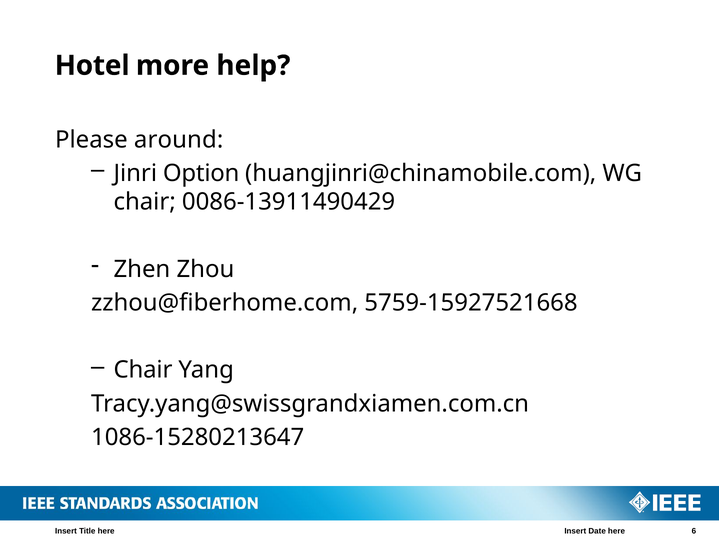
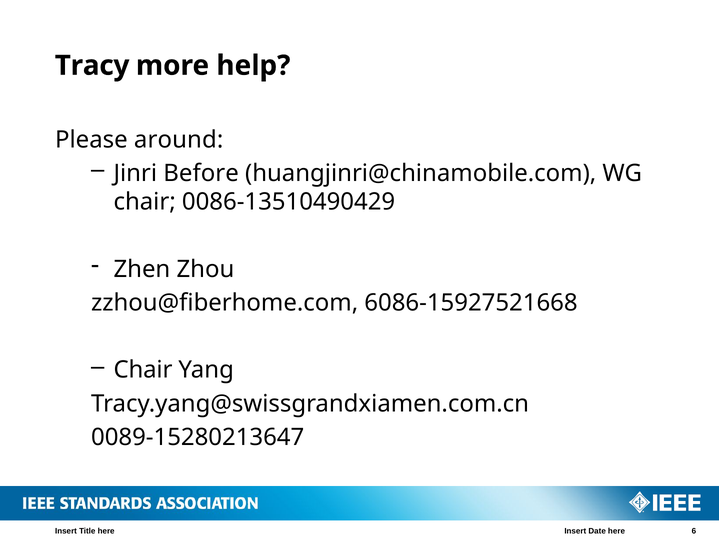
Hotel: Hotel -> Tracy
Option: Option -> Before
0086-13911490429: 0086-13911490429 -> 0086-13510490429
5759-15927521668: 5759-15927521668 -> 6086-15927521668
1086-15280213647: 1086-15280213647 -> 0089-15280213647
